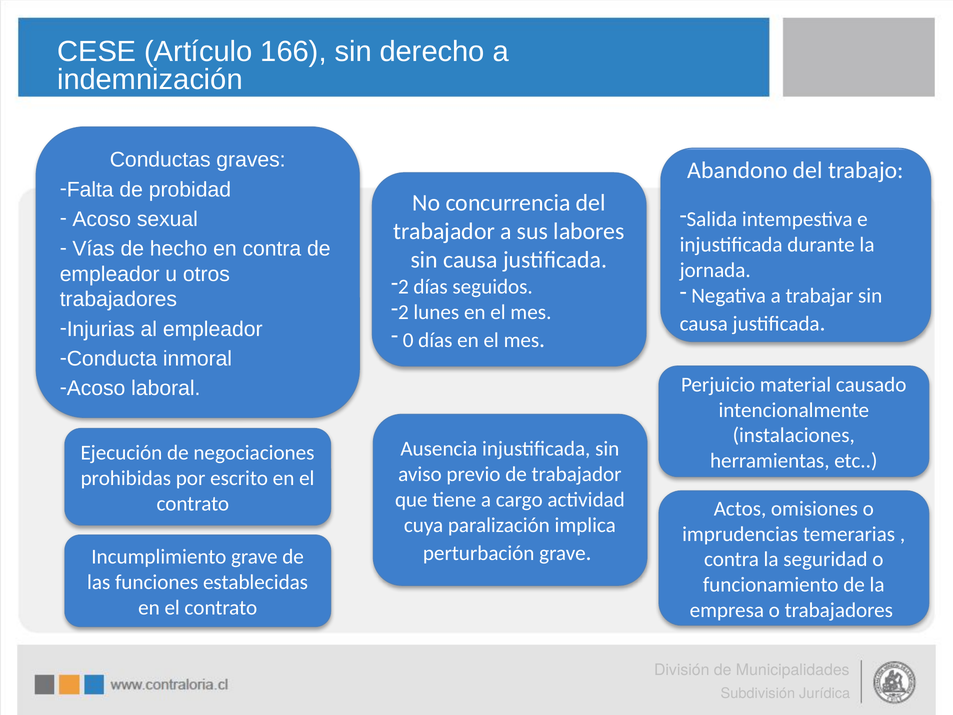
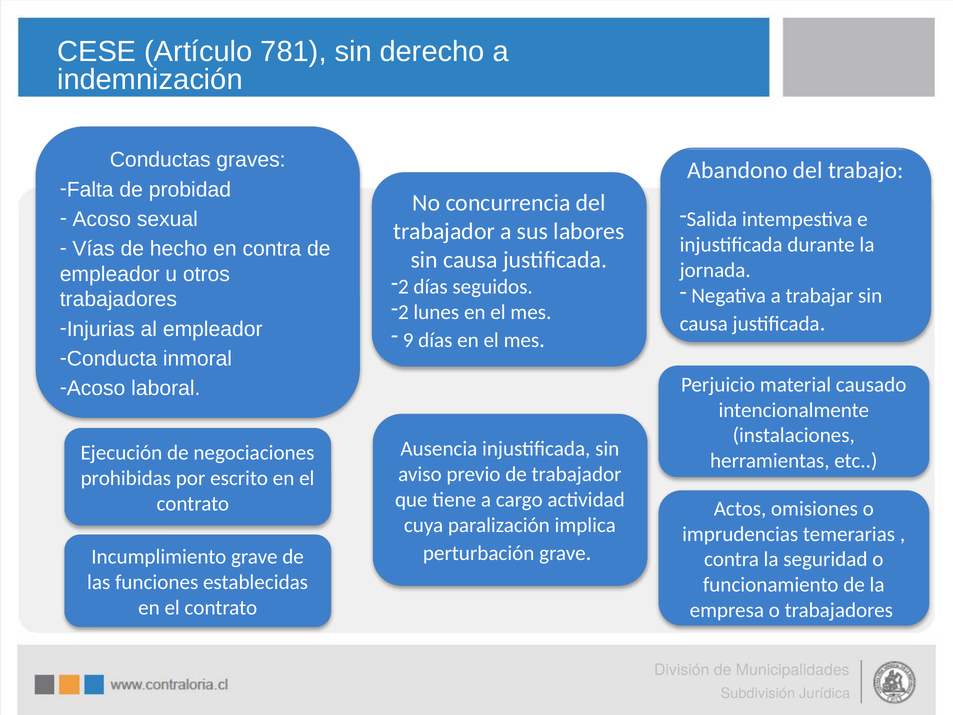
166: 166 -> 781
0: 0 -> 9
